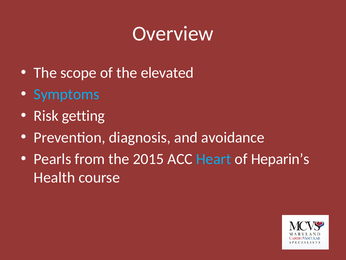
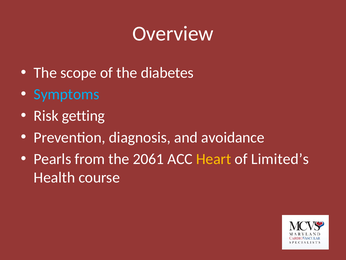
elevated: elevated -> diabetes
2015: 2015 -> 2061
Heart colour: light blue -> yellow
Heparin’s: Heparin’s -> Limited’s
